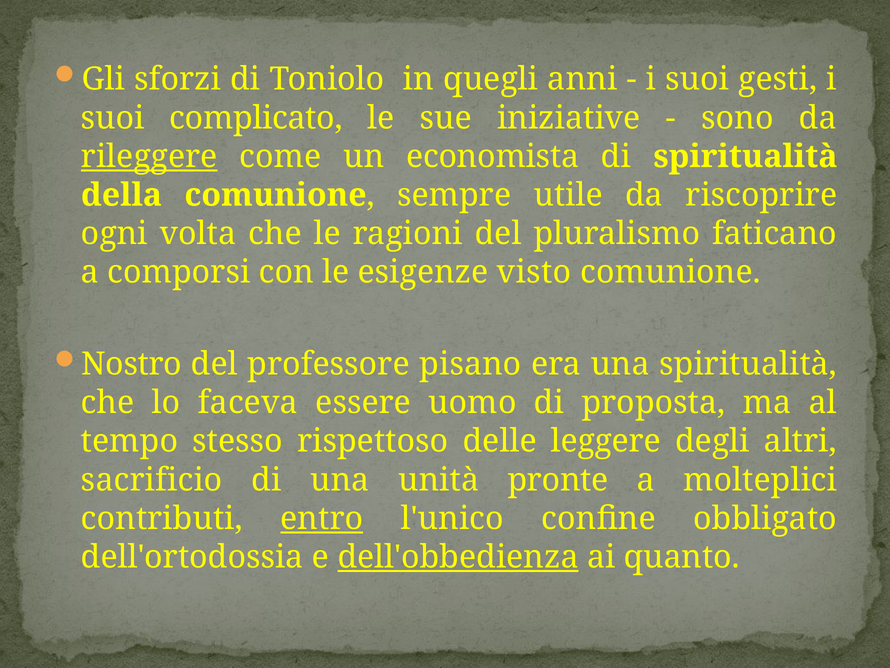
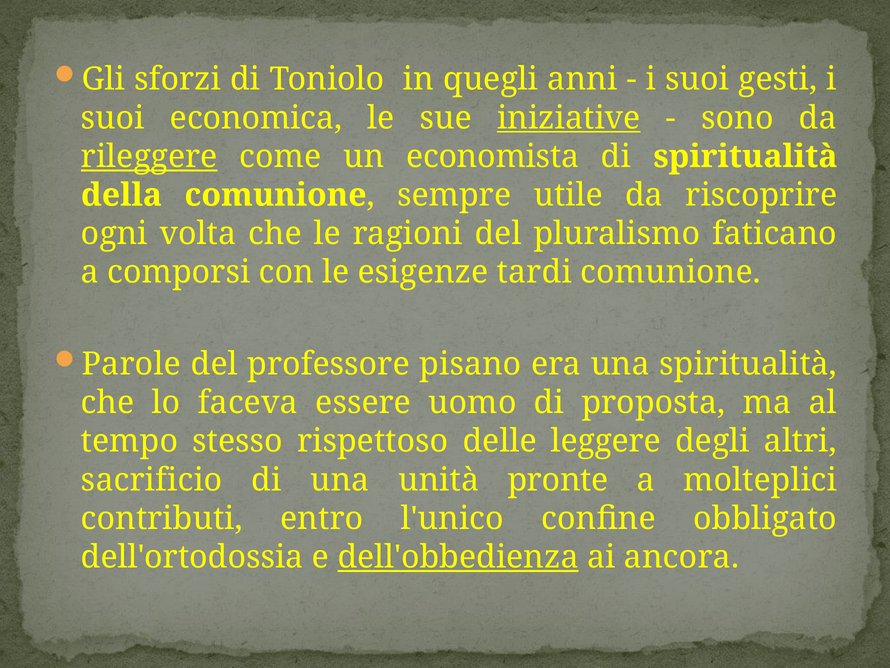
complicato: complicato -> economica
iniziative underline: none -> present
visto: visto -> tardi
Nostro: Nostro -> Parole
entro underline: present -> none
quanto: quanto -> ancora
